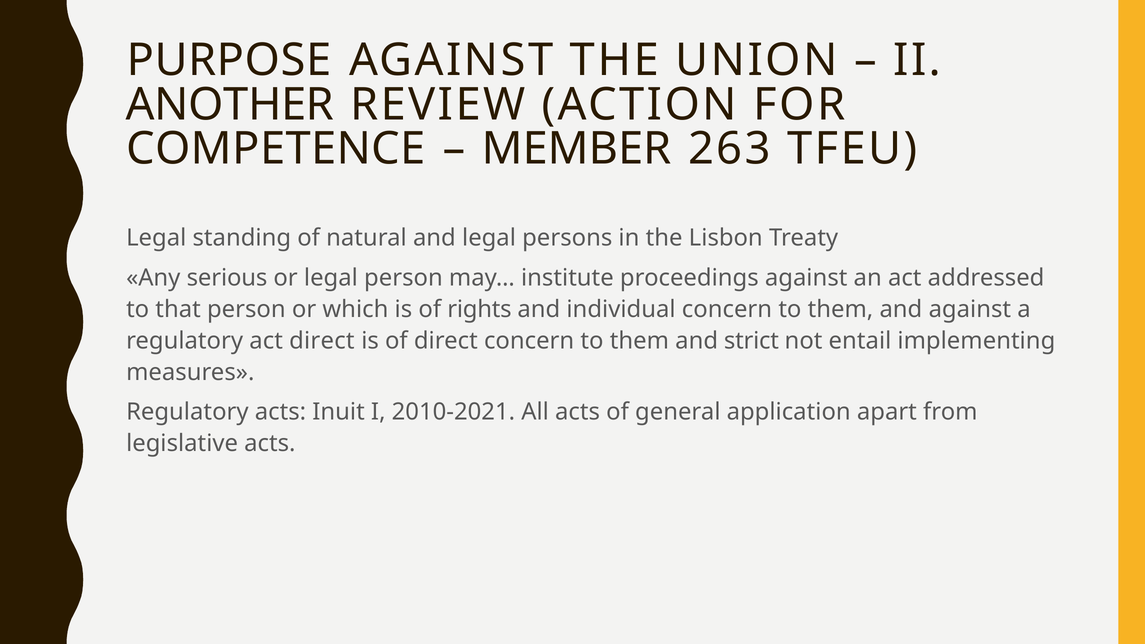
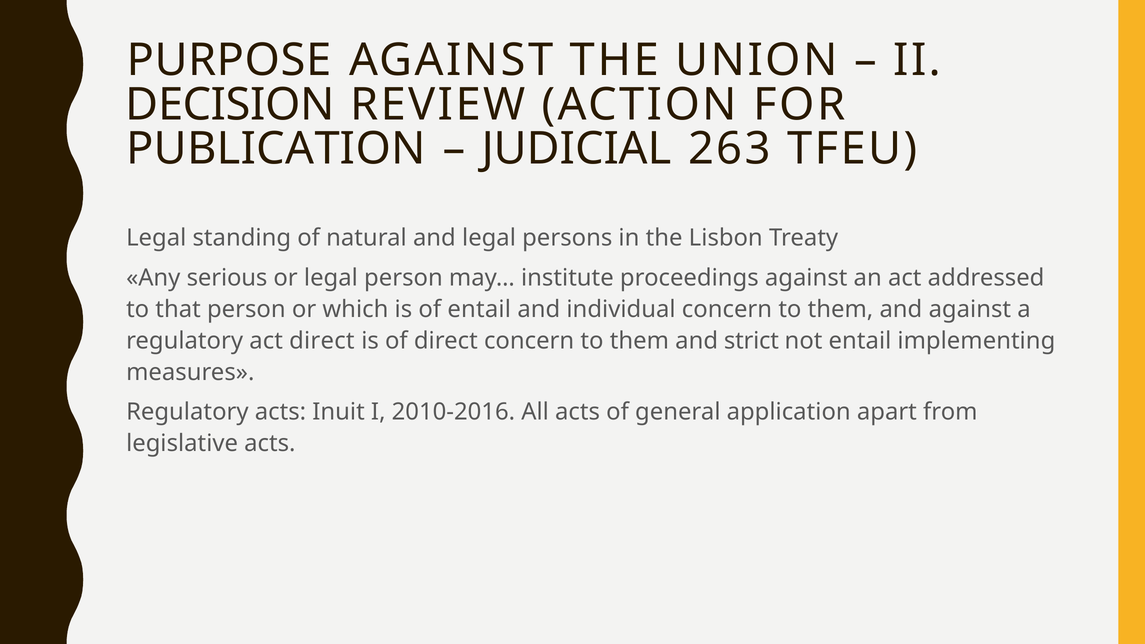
ANOTHER: ANOTHER -> DECISION
COMPETENCE: COMPETENCE -> PUBLICATION
MEMBER: MEMBER -> JUDICIAL
of rights: rights -> entail
2010-2021: 2010-2021 -> 2010-2016
